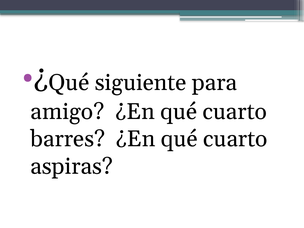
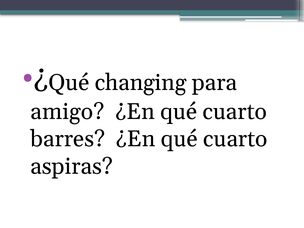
siguiente: siguiente -> changing
